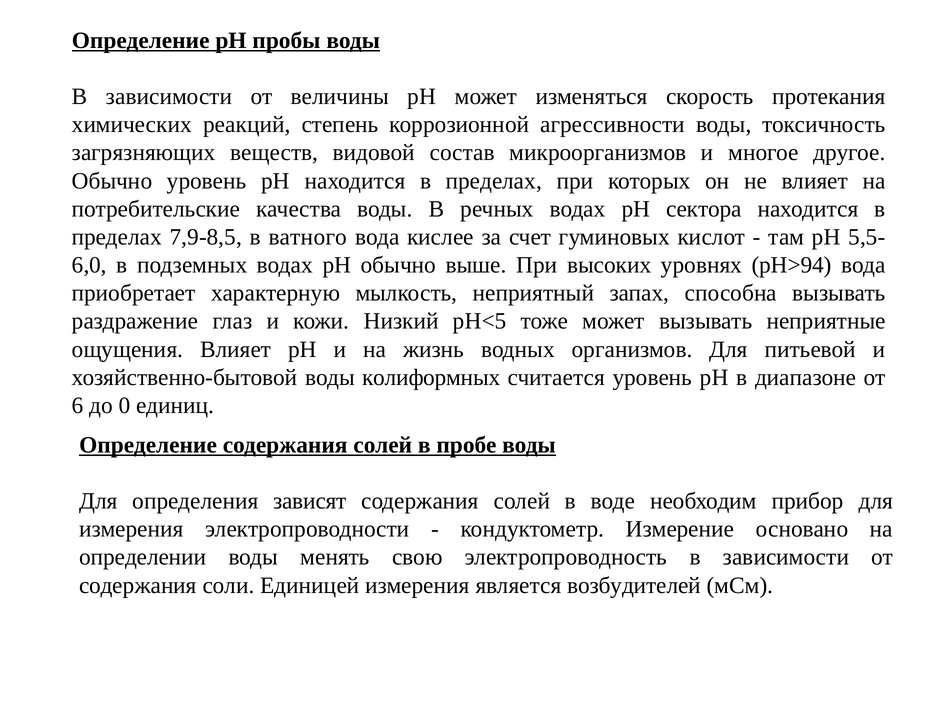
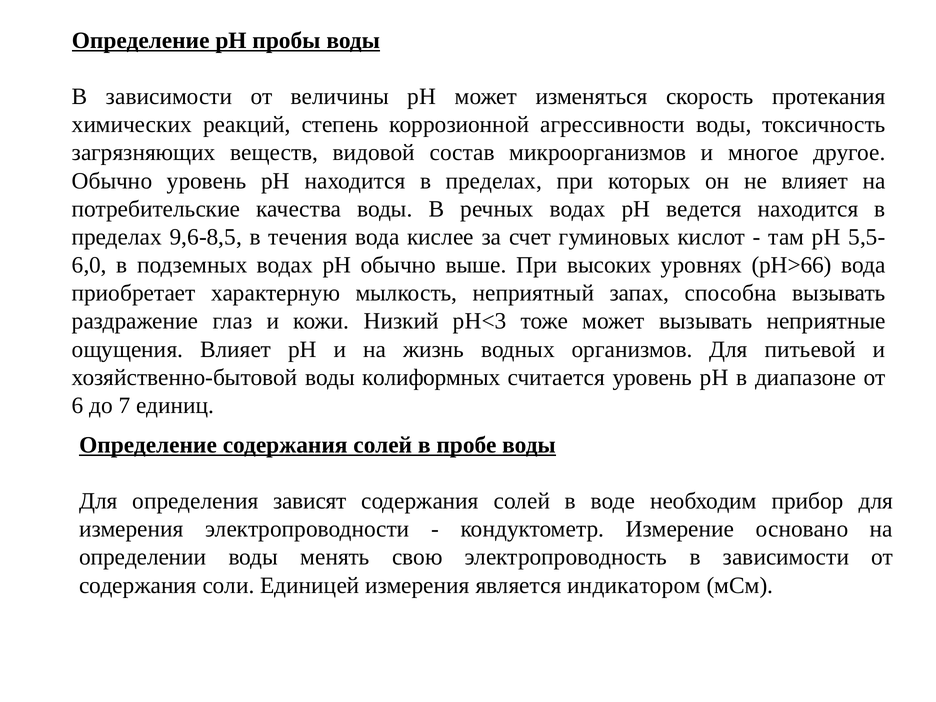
сектора: сектора -> ведется
7,9-8,5: 7,9-8,5 -> 9,6-8,5
ватного: ватного -> течения
рН>94: рН>94 -> рН>66
pH<5: pH<5 -> pH<3
0: 0 -> 7
возбудителей: возбудителей -> индикатором
